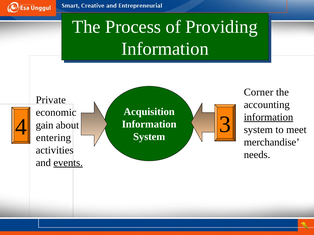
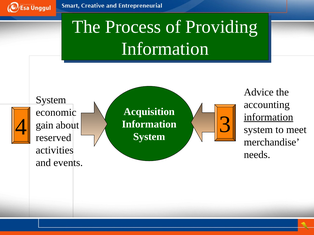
Corner: Corner -> Advice
Private at (51, 100): Private -> System
entering: entering -> reserved
events underline: present -> none
